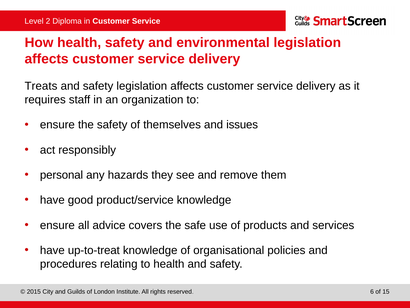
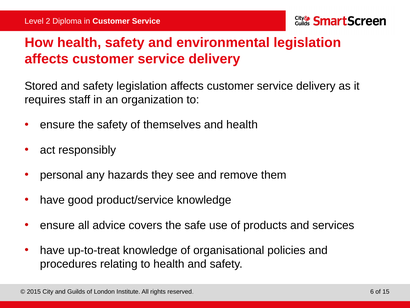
Treats: Treats -> Stored
and issues: issues -> health
